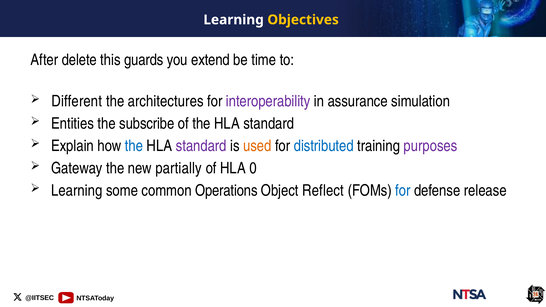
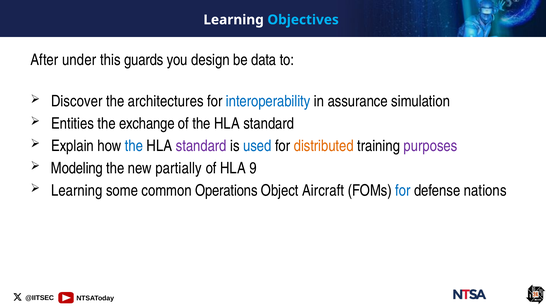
Objectives colour: yellow -> light blue
delete: delete -> under
extend: extend -> design
time: time -> data
Different: Different -> Discover
interoperability colour: purple -> blue
subscribe: subscribe -> exchange
used colour: orange -> blue
distributed colour: blue -> orange
Gateway: Gateway -> Modeling
0: 0 -> 9
Reflect: Reflect -> Aircraft
release: release -> nations
